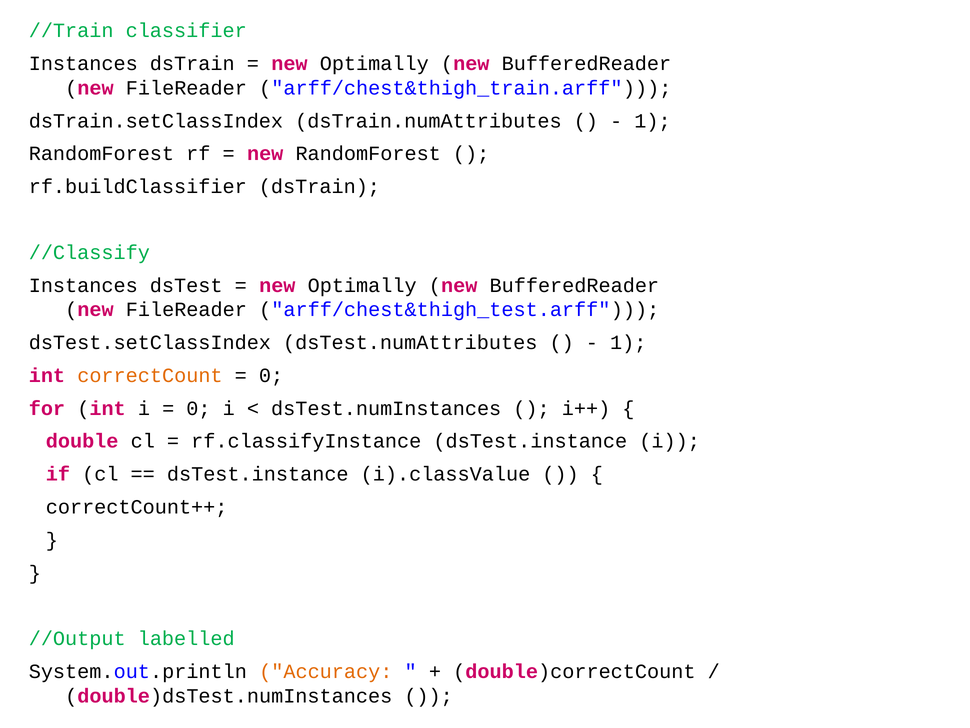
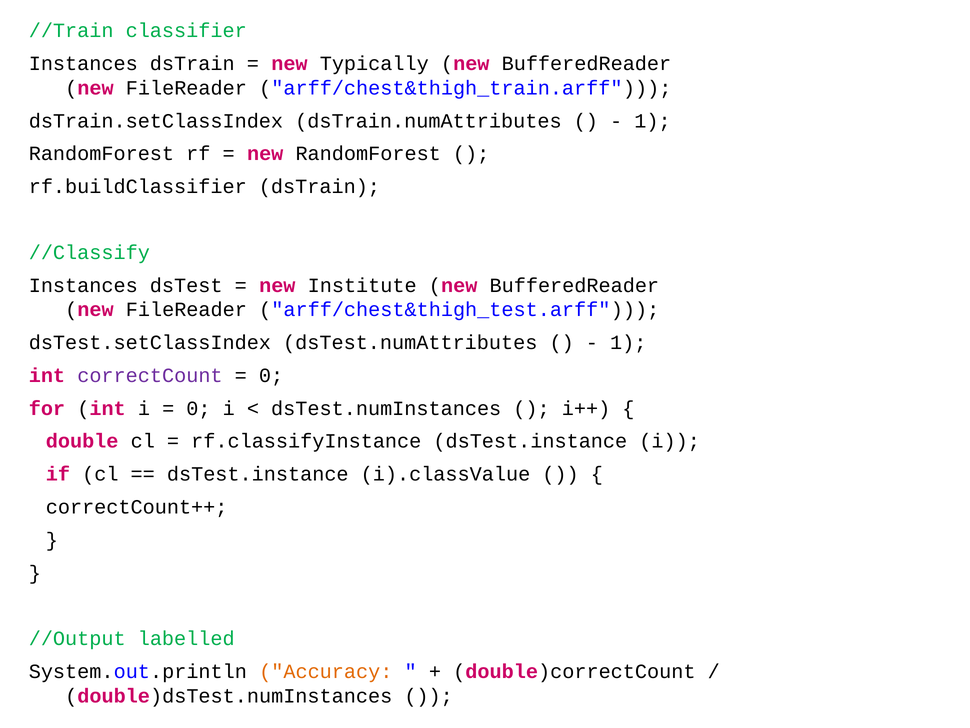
Optimally at (374, 64): Optimally -> Typically
Optimally at (362, 285): Optimally -> Institute
correctCount colour: orange -> purple
